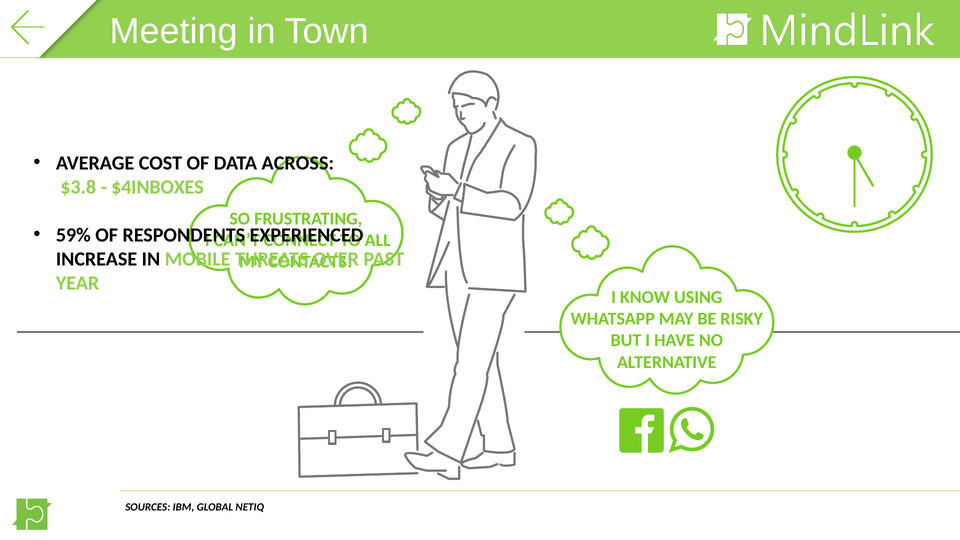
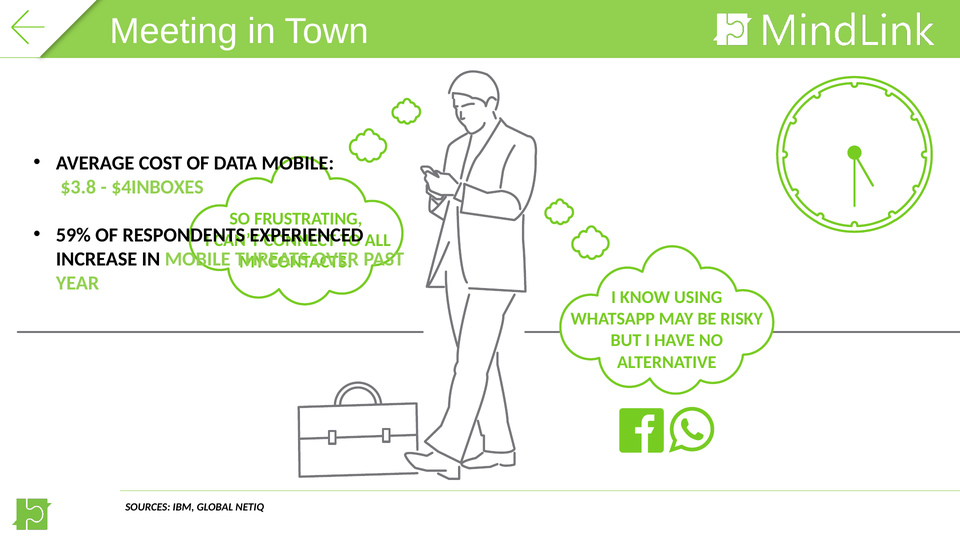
DATA ACROSS: ACROSS -> MOBILE
